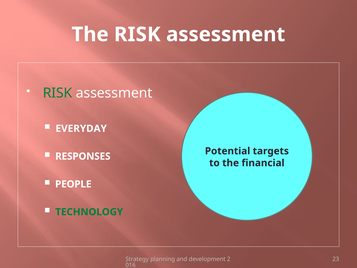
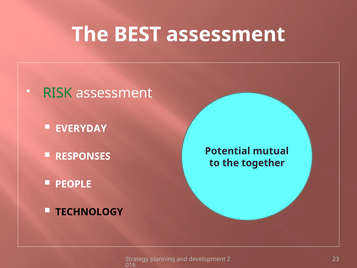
The RISK: RISK -> BEST
targets: targets -> mutual
financial: financial -> together
TECHNOLOGY colour: green -> black
